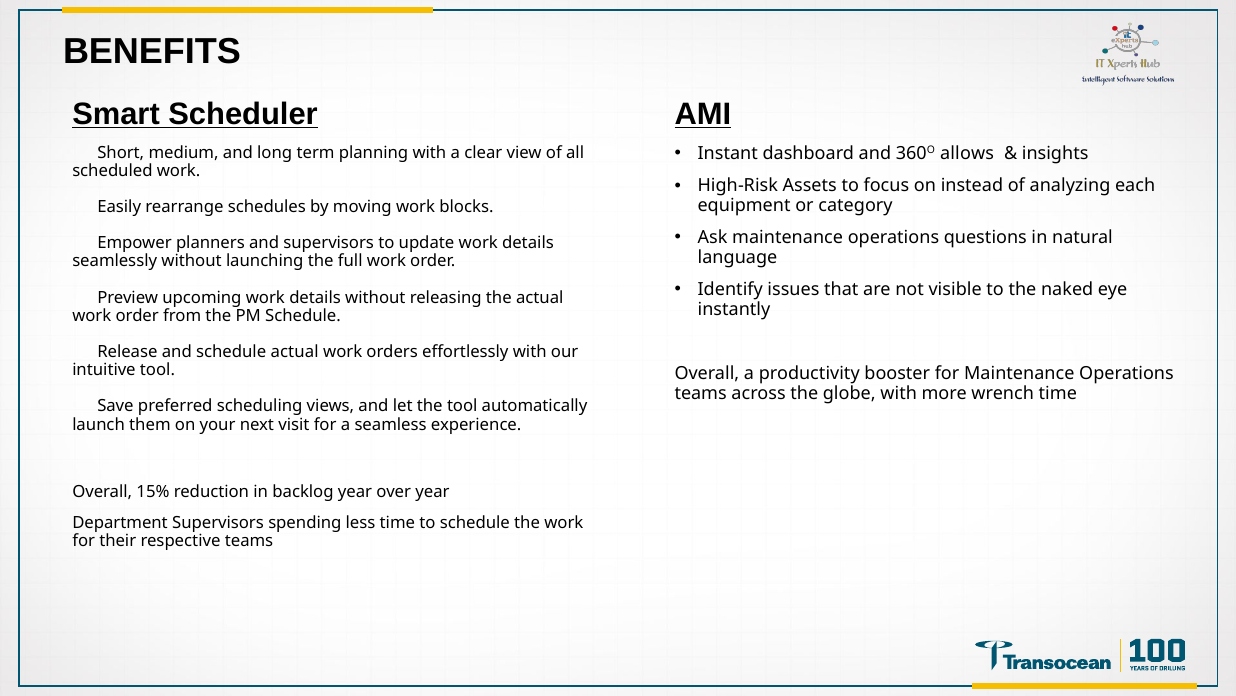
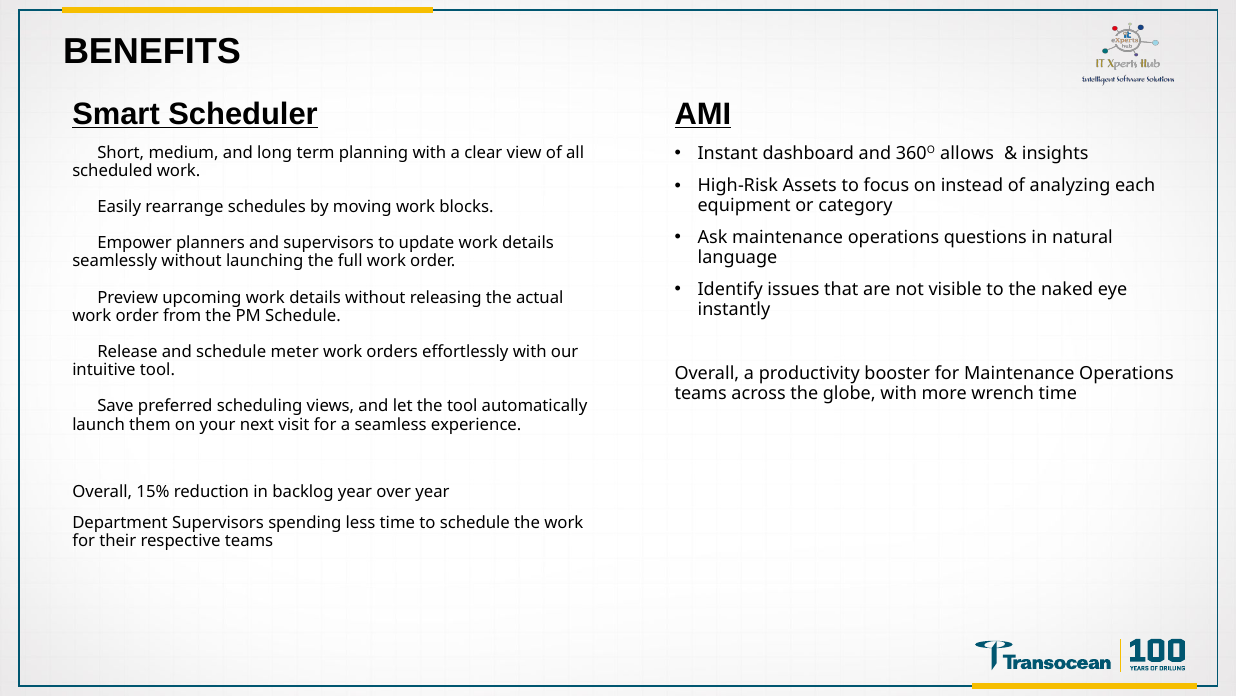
schedule actual: actual -> meter
